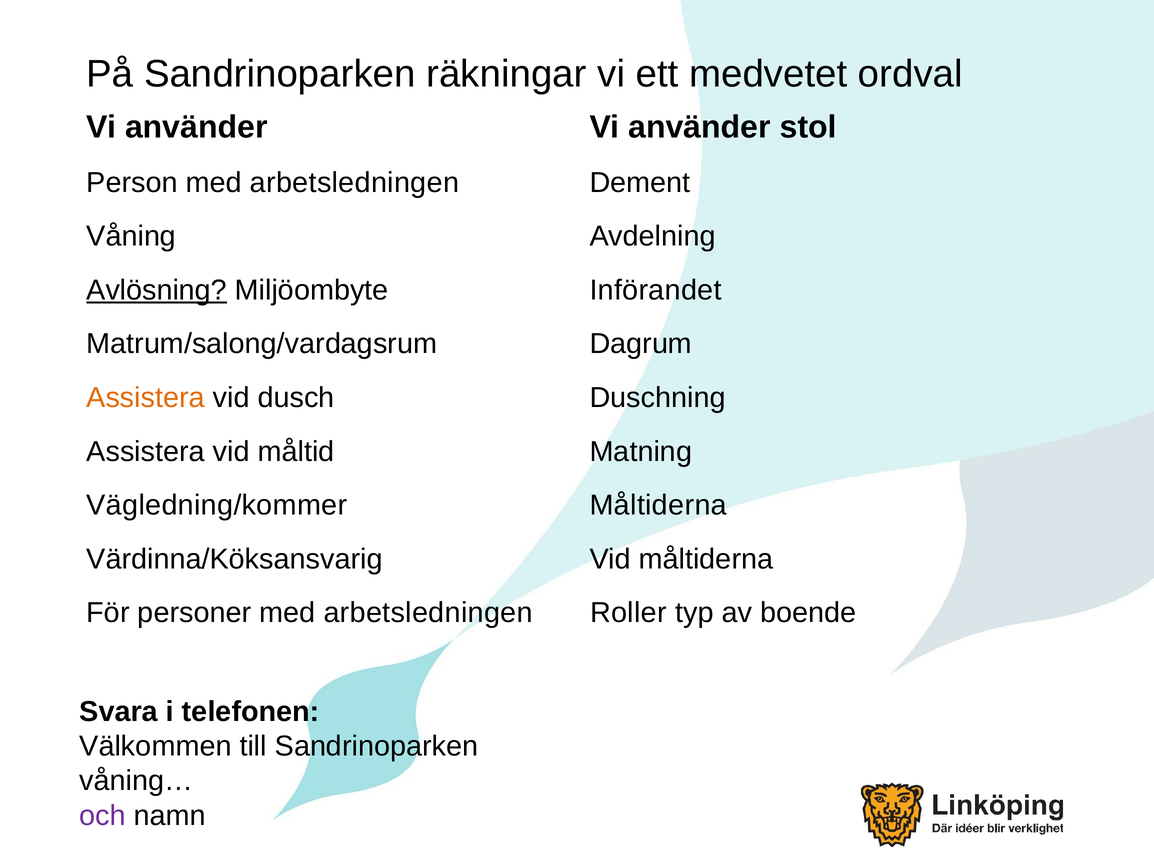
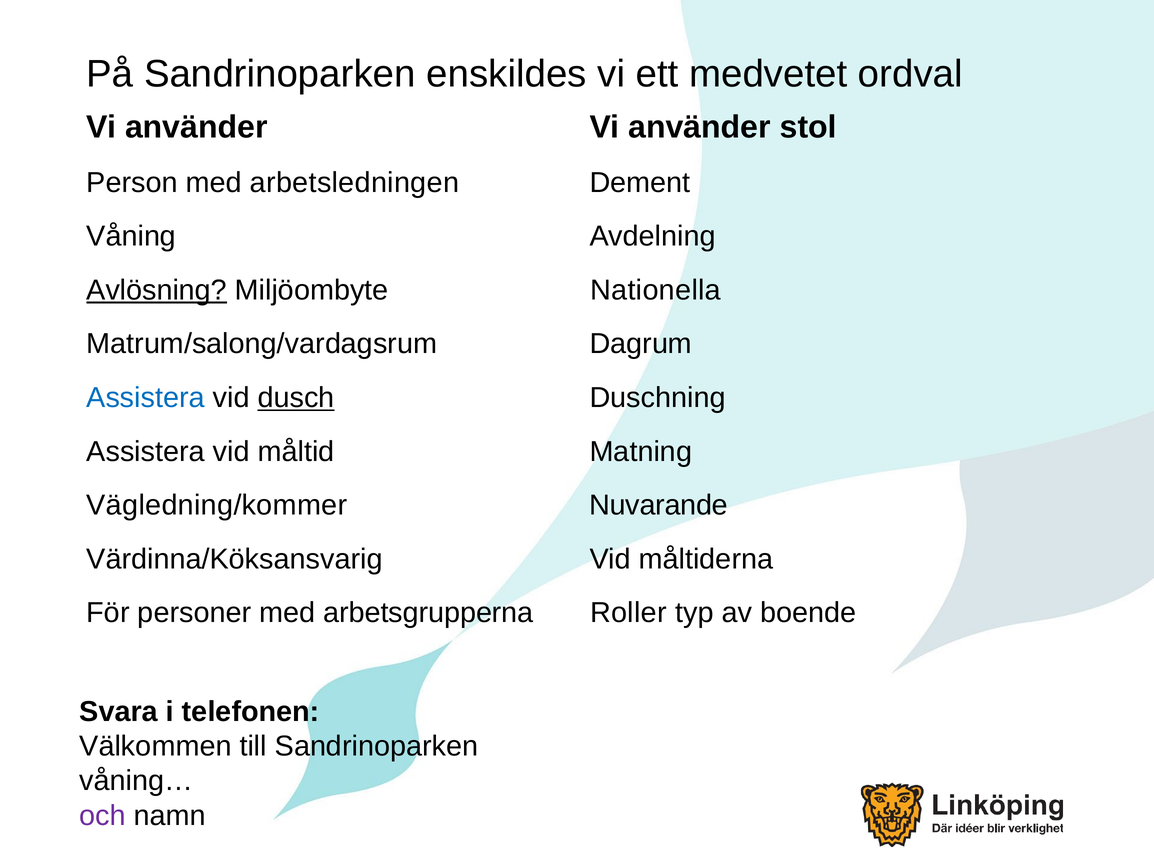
räkningar: räkningar -> enskildes
Införandet: Införandet -> Nationella
Assistera at (146, 398) colour: orange -> blue
dusch underline: none -> present
Måltiderna at (658, 506): Måltiderna -> Nuvarande
personer med arbetsledningen: arbetsledningen -> arbetsgrupperna
